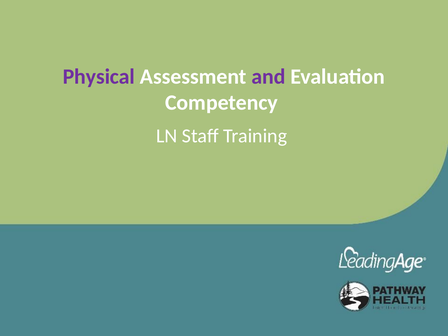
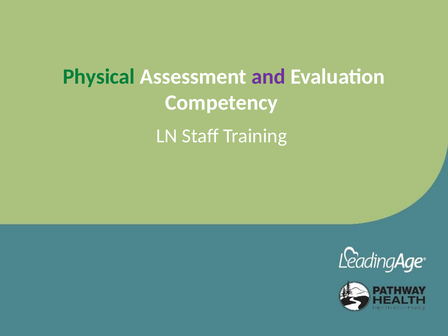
Physical colour: purple -> green
